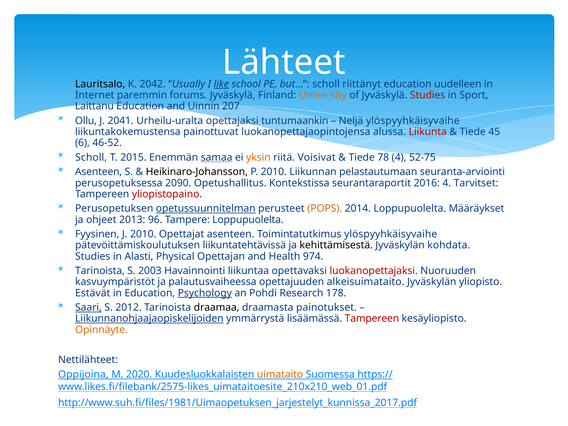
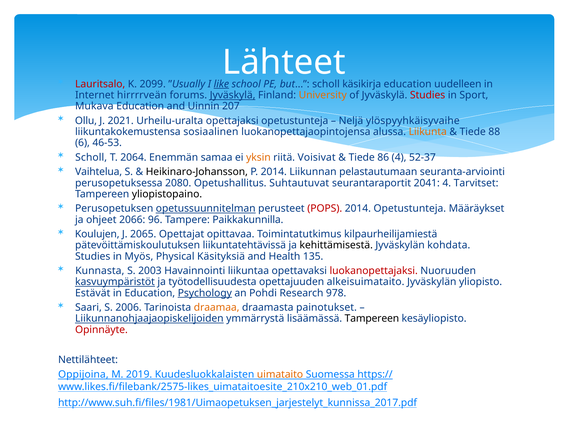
Lauritsalo colour: black -> red
2042: 2042 -> 2099
riittänyt: riittänyt -> käsikirja
paremmin: paremmin -> hirrrrveän
Jyväskylä at (233, 95) underline: none -> present
Laittanu: Laittanu -> Mukava
2041: 2041 -> 2021
opettajaksi tuntumaankin: tuntumaankin -> opetustunteja
painottuvat: painottuvat -> sosiaalinen
Liikunta colour: red -> orange
45: 45 -> 88
46-52: 46-52 -> 46-53
2015: 2015 -> 2064
samaa underline: present -> none
78: 78 -> 86
52-75: 52-75 -> 52-37
Asenteen at (99, 172): Asenteen -> Vaihtelua
P 2010: 2010 -> 2014
2090: 2090 -> 2080
Kontekstissa: Kontekstissa -> Suhtautuvat
2016: 2016 -> 2041
yliopistopaino colour: red -> black
POPS colour: orange -> red
2014 Loppupuolelta: Loppupuolelta -> Opetustunteja
2013: 2013 -> 2066
Tampere Loppupuolelta: Loppupuolelta -> Paikkakunnilla
Fyysinen: Fyysinen -> Koulujen
J 2010: 2010 -> 2065
Opettajat asenteen: asenteen -> opittavaa
Toimintatutkimus ylöspyyhkäisyvaihe: ylöspyyhkäisyvaihe -> kilpaurheilijamiestä
Alasti: Alasti -> Myös
Opettajan: Opettajan -> Käsityksiä
974: 974 -> 135
Tarinoista at (100, 271): Tarinoista -> Kunnasta
kasvuympäristöt underline: none -> present
palautusvaiheessa: palautusvaiheessa -> työtodellisuudesta
178: 178 -> 978
Saari underline: present -> none
2012: 2012 -> 2006
draamaa colour: black -> orange
Tampereen at (372, 319) colour: red -> black
Opinnäyte colour: orange -> red
2020: 2020 -> 2019
